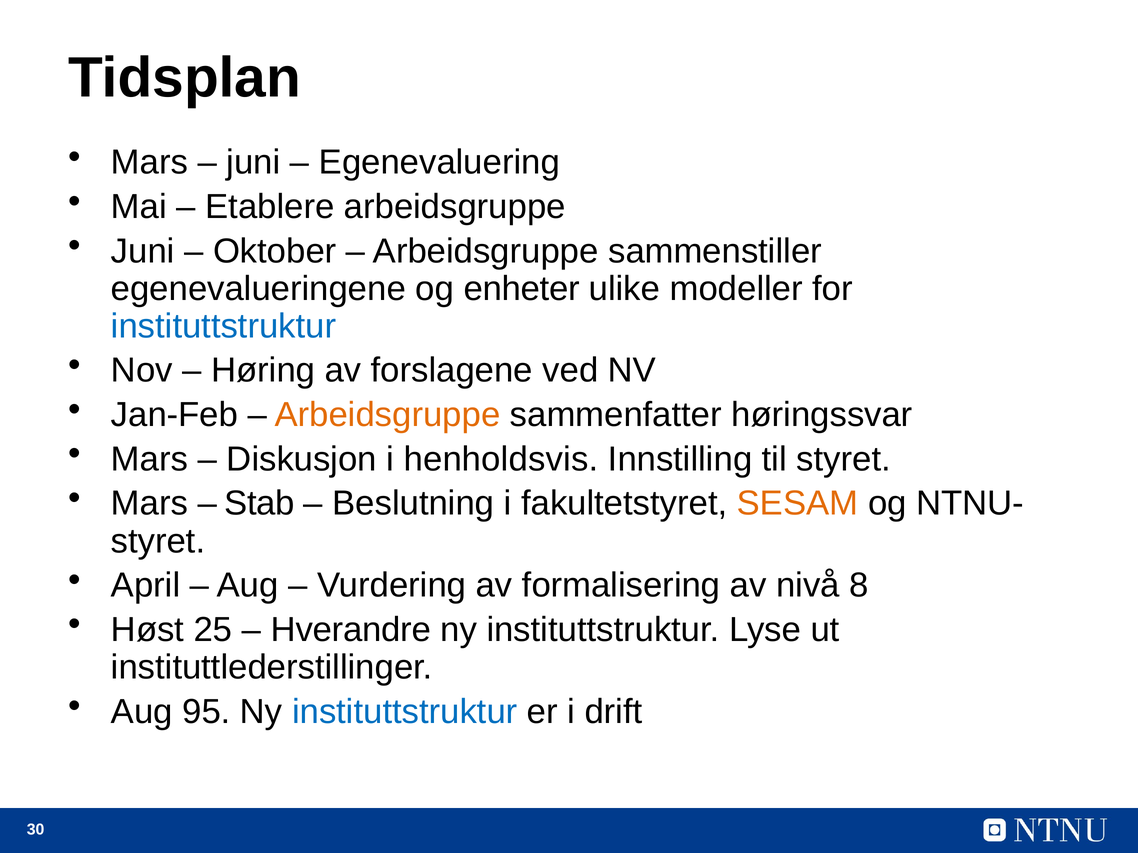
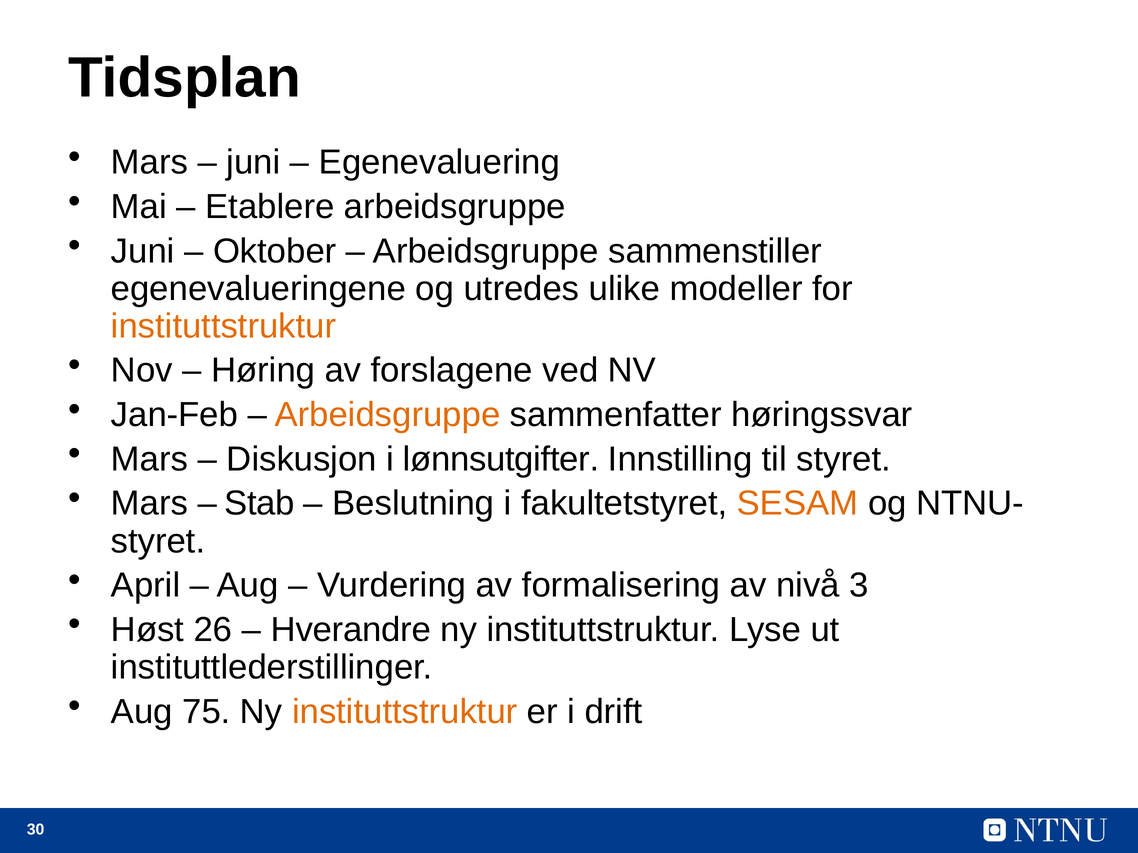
enheter: enheter -> utredes
instituttstruktur at (224, 326) colour: blue -> orange
henholdsvis: henholdsvis -> lønnsutgifter
8: 8 -> 3
25: 25 -> 26
95: 95 -> 75
instituttstruktur at (405, 712) colour: blue -> orange
